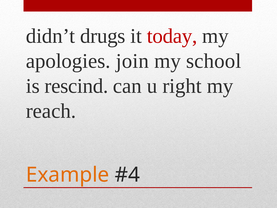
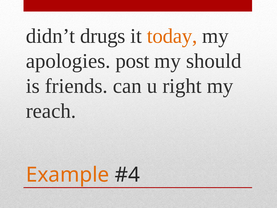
today colour: red -> orange
join: join -> post
school: school -> should
rescind: rescind -> friends
